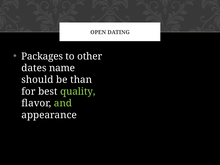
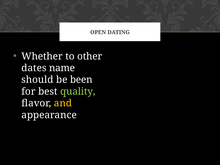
Packages: Packages -> Whether
than: than -> been
and colour: light green -> yellow
